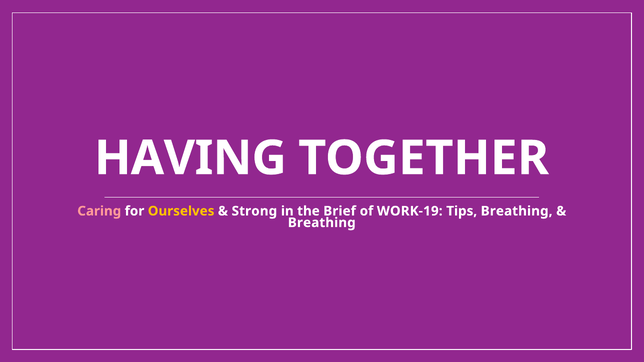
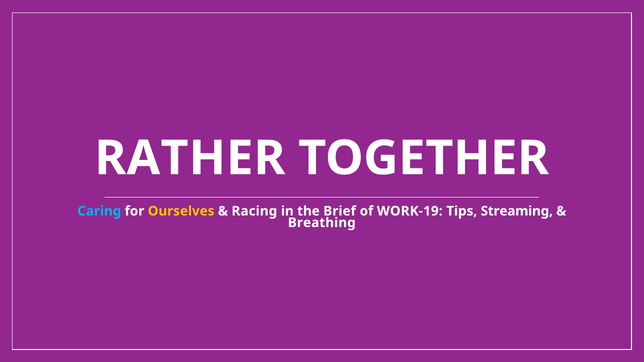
HAVING: HAVING -> RATHER
Caring colour: pink -> light blue
Strong: Strong -> Racing
Tips Breathing: Breathing -> Streaming
